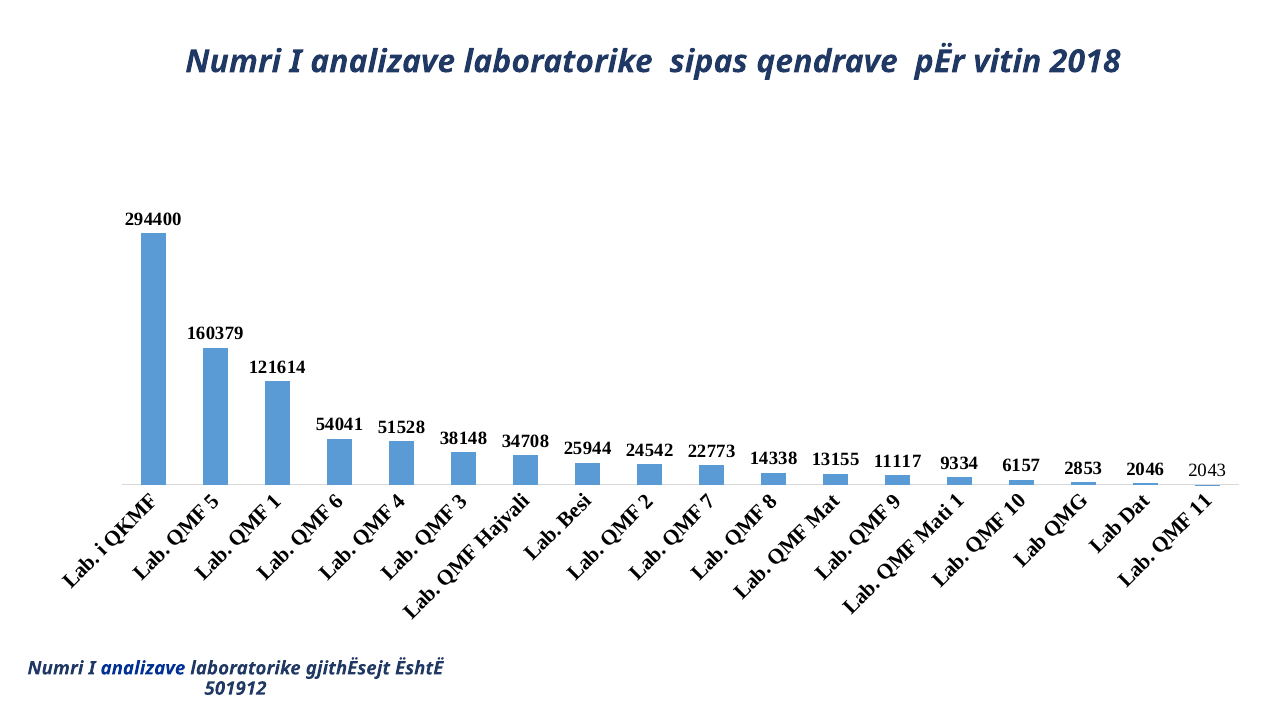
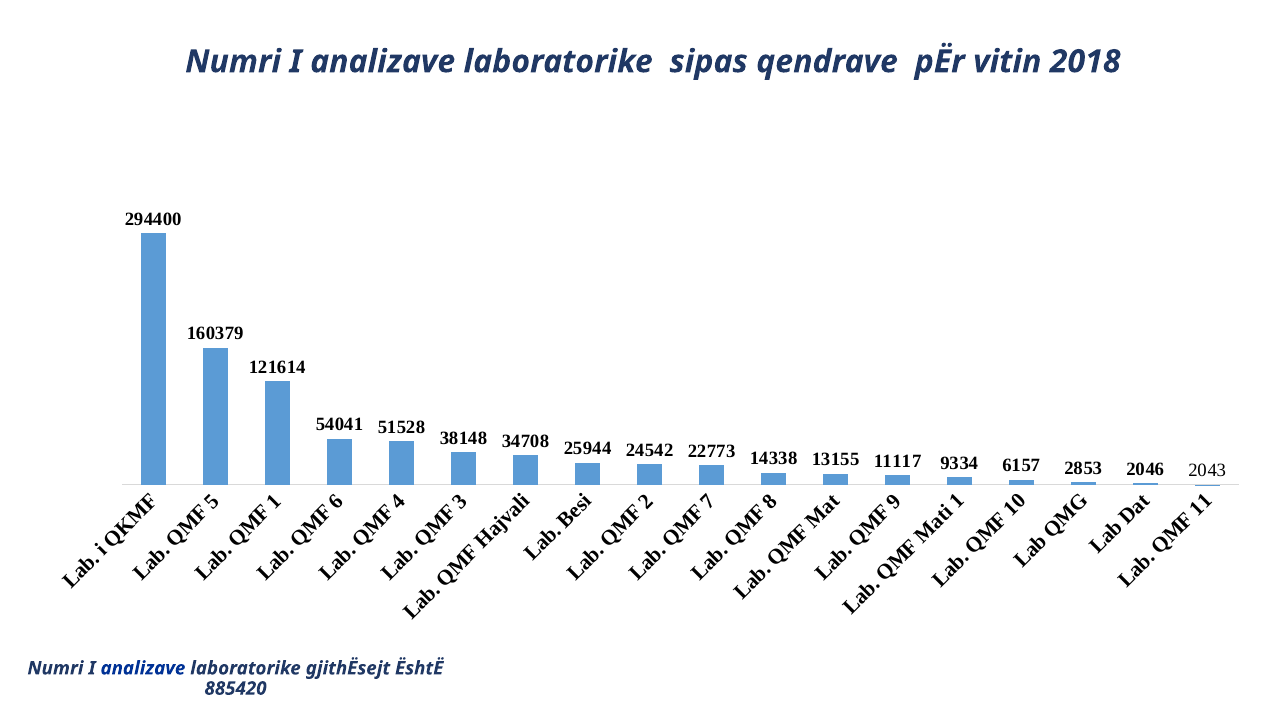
501912: 501912 -> 885420
